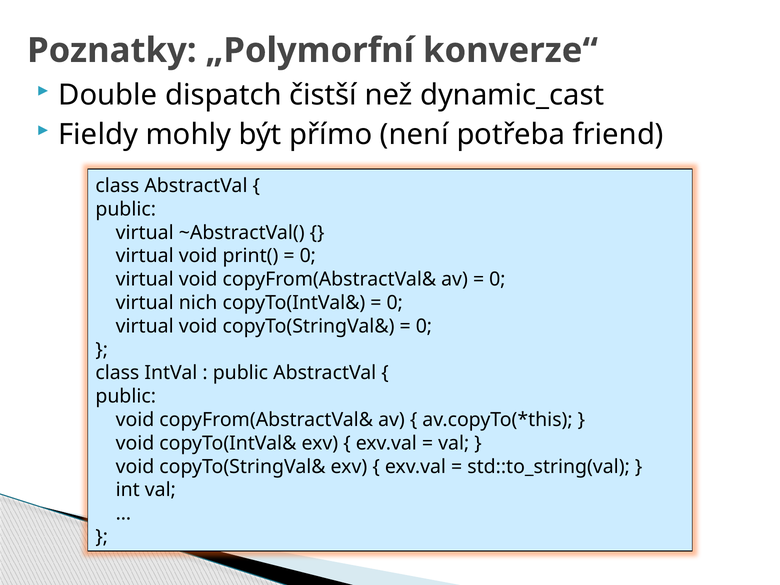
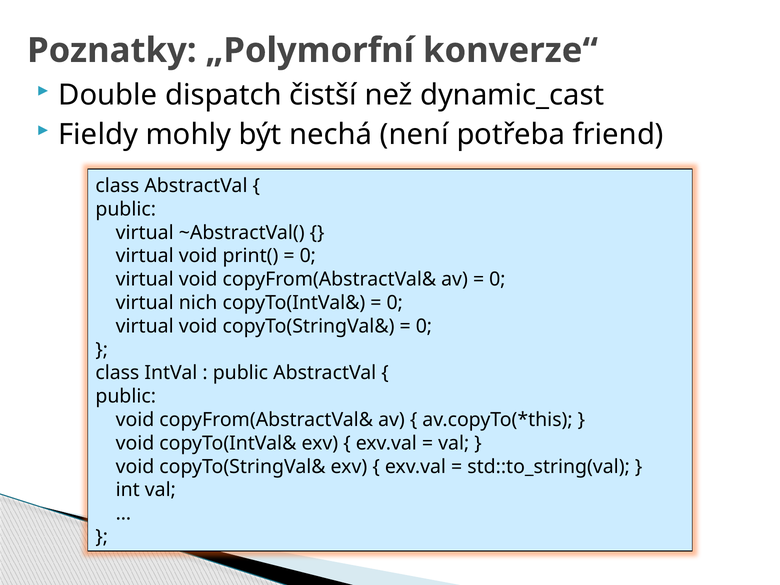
přímo: přímo -> nechá
